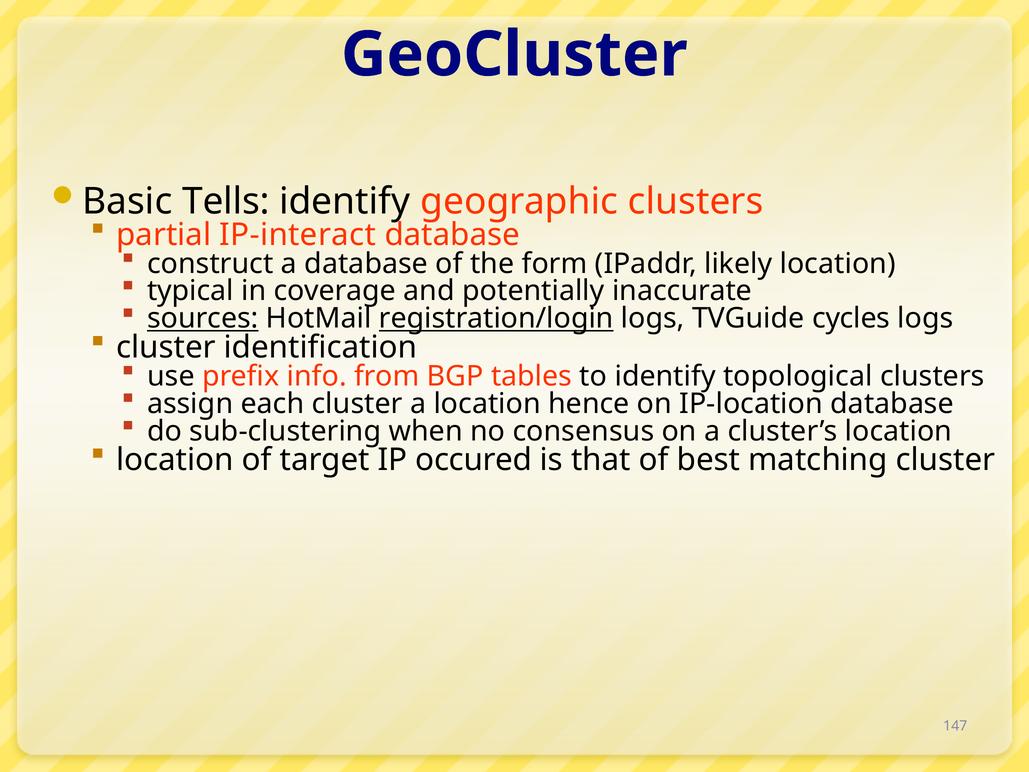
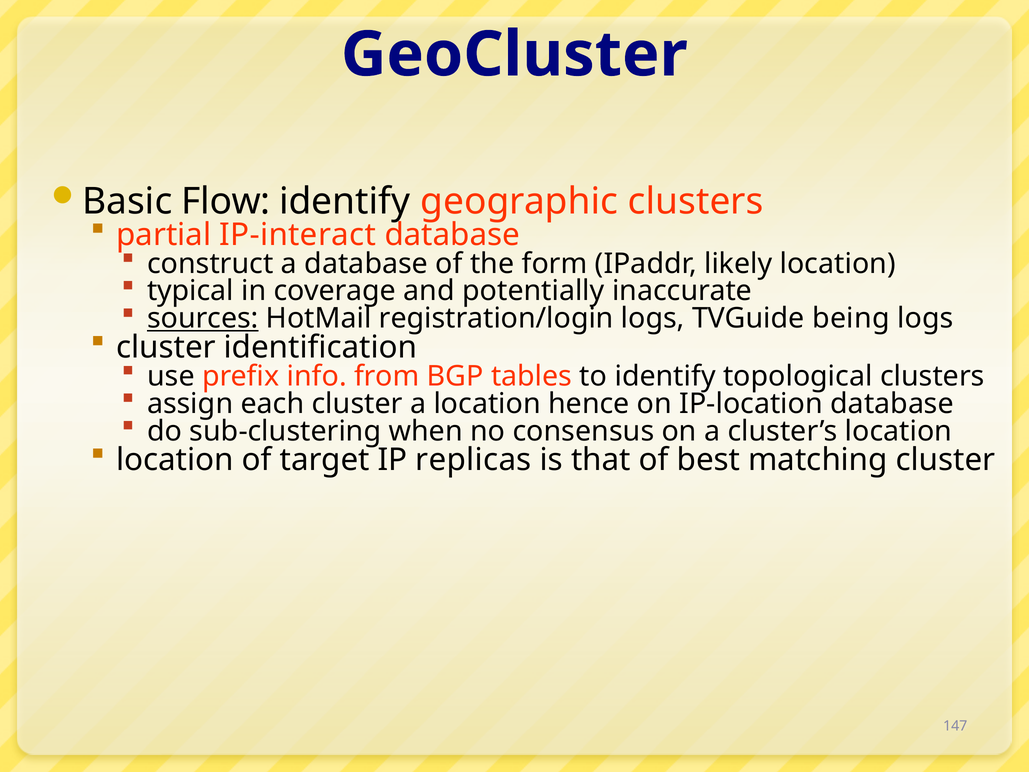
Tells: Tells -> Flow
registration/login underline: present -> none
cycles: cycles -> being
occured: occured -> replicas
